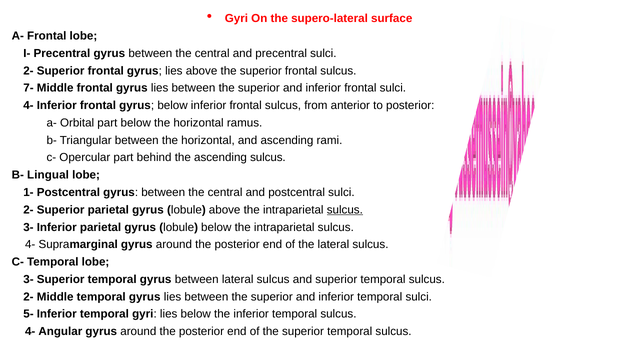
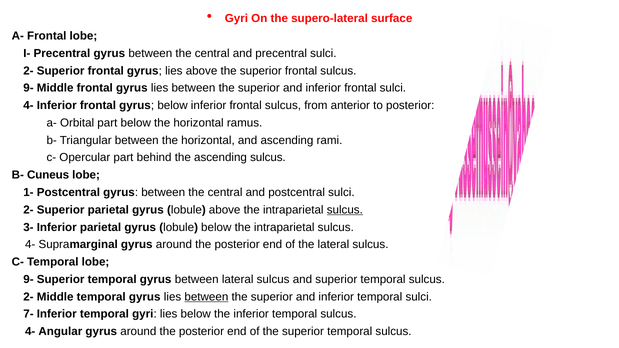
7- at (28, 88): 7- -> 9-
Lingual: Lingual -> Cuneus
3- at (28, 280): 3- -> 9-
between at (206, 297) underline: none -> present
5-: 5- -> 7-
